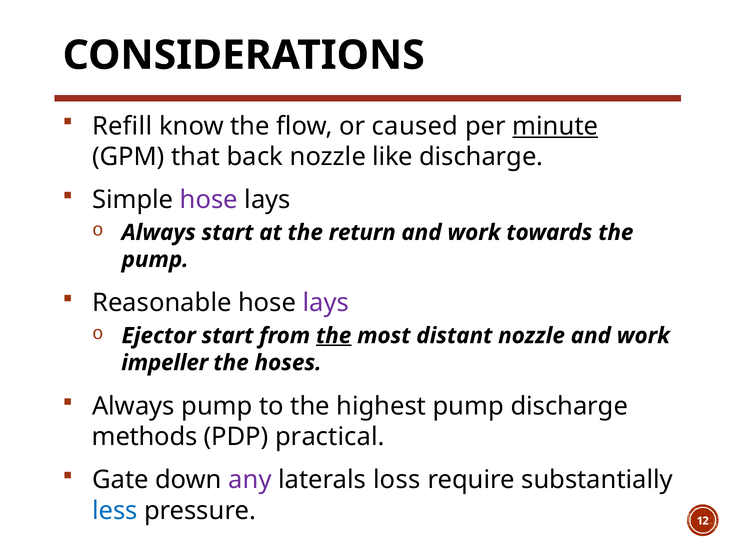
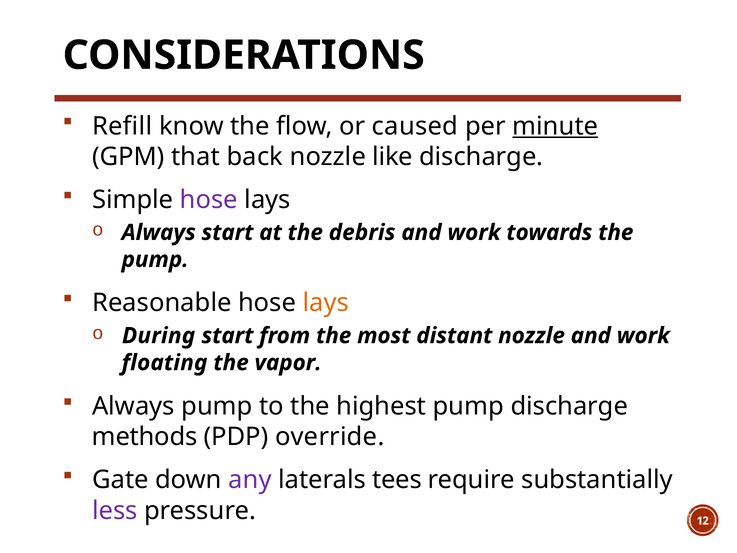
return: return -> debris
lays at (326, 303) colour: purple -> orange
Ejector: Ejector -> During
the at (334, 336) underline: present -> none
impeller: impeller -> floating
hoses: hoses -> vapor
practical: practical -> override
loss: loss -> tees
less colour: blue -> purple
